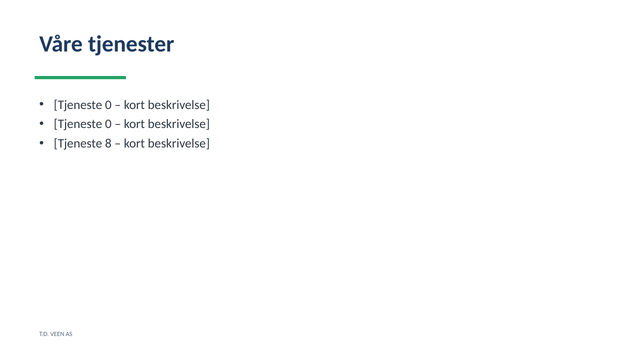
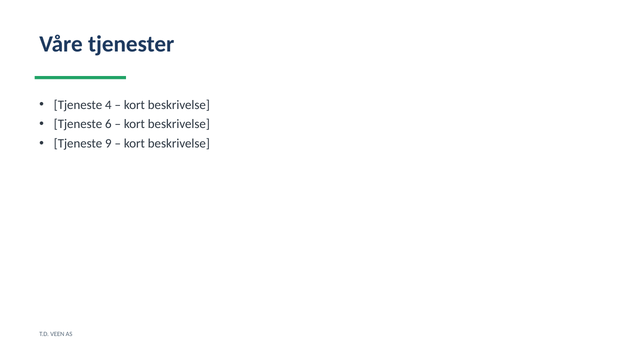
0 at (108, 105): 0 -> 4
0 at (108, 124): 0 -> 6
8: 8 -> 9
